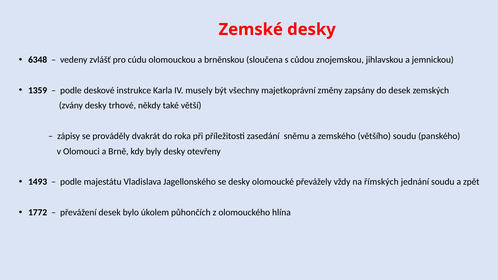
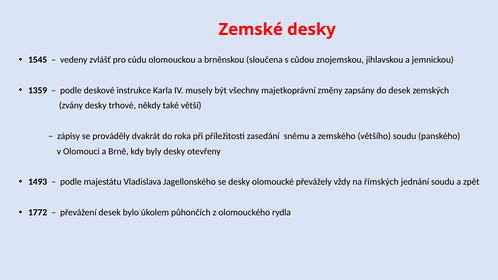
6348: 6348 -> 1545
hlína: hlína -> rydla
